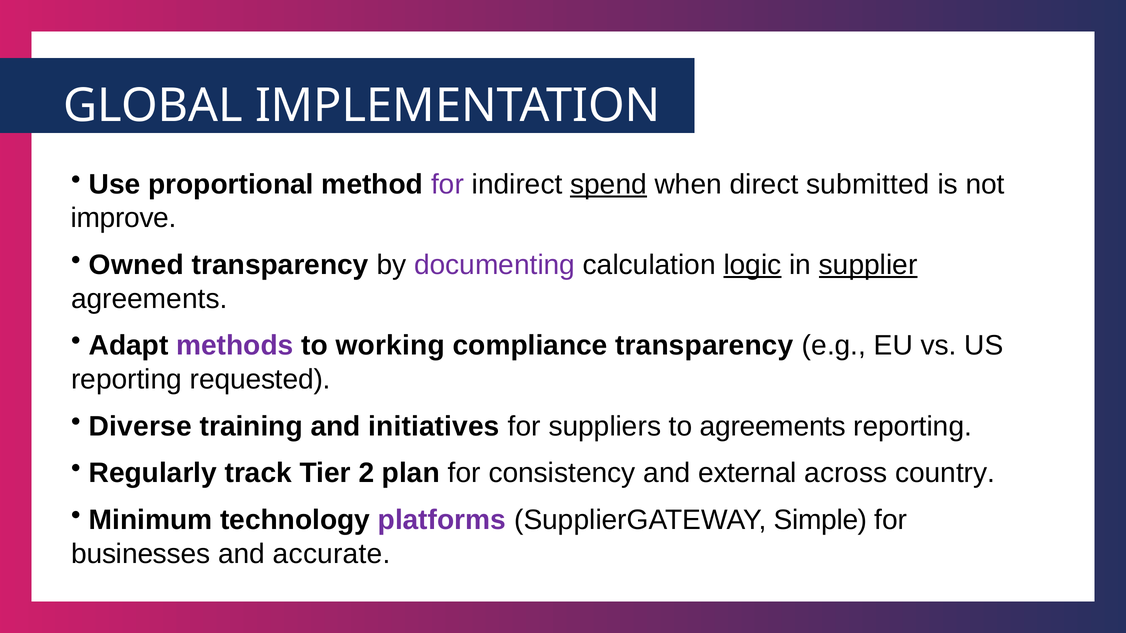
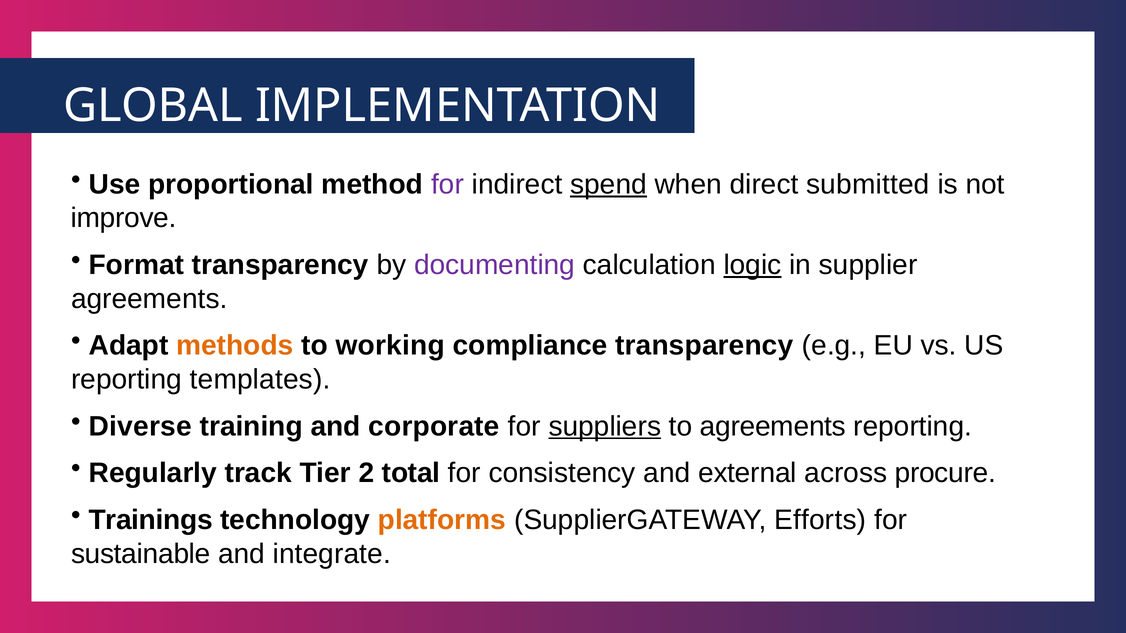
Owned: Owned -> Format
supplier underline: present -> none
methods colour: purple -> orange
requested: requested -> templates
initiatives: initiatives -> corporate
suppliers underline: none -> present
plan: plan -> total
country: country -> procure
Minimum: Minimum -> Trainings
platforms colour: purple -> orange
Simple: Simple -> Efforts
businesses: businesses -> sustainable
accurate: accurate -> integrate
